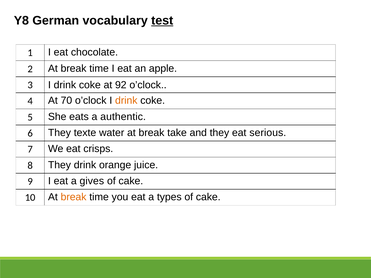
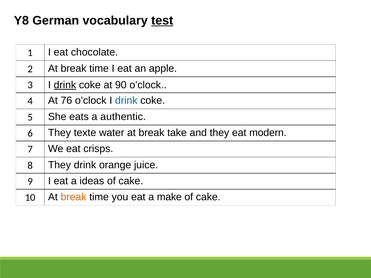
drink at (65, 85) underline: none -> present
92: 92 -> 90
70: 70 -> 76
drink at (126, 101) colour: orange -> blue
serious: serious -> modern
gives: gives -> ideas
types: types -> make
